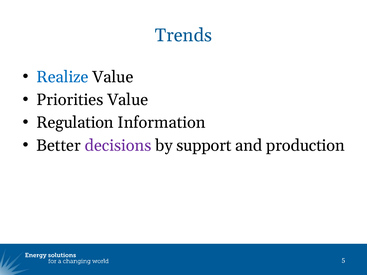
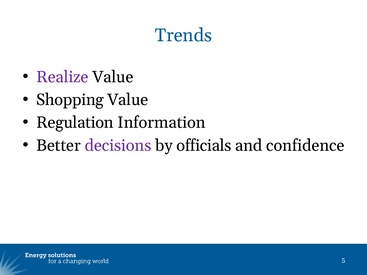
Realize colour: blue -> purple
Priorities: Priorities -> Shopping
support: support -> officials
production: production -> confidence
